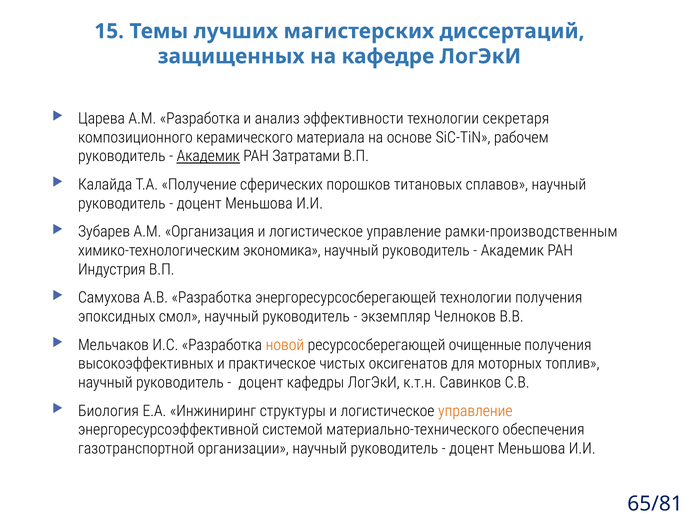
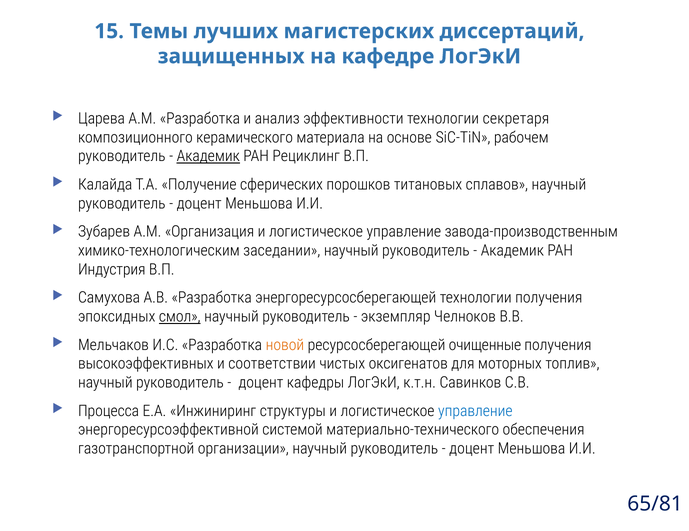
Затратами: Затратами -> Рециклинг
рамки-производственным: рамки-производственным -> завода-производственным
экономика: экономика -> заседании
смол underline: none -> present
практическое: практическое -> соответствии
Биология: Биология -> Процесса
управление at (475, 411) colour: orange -> blue
